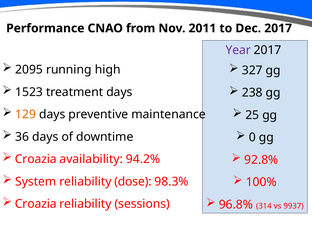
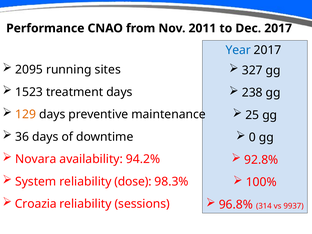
Year colour: purple -> blue
high: high -> sites
Croazia at (36, 159): Croazia -> Novara
